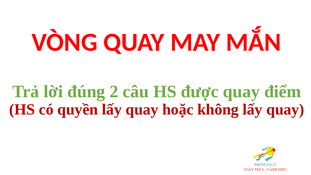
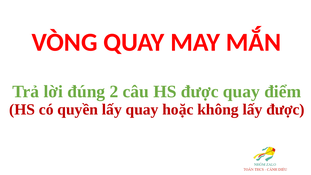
không lấy quay: quay -> được
